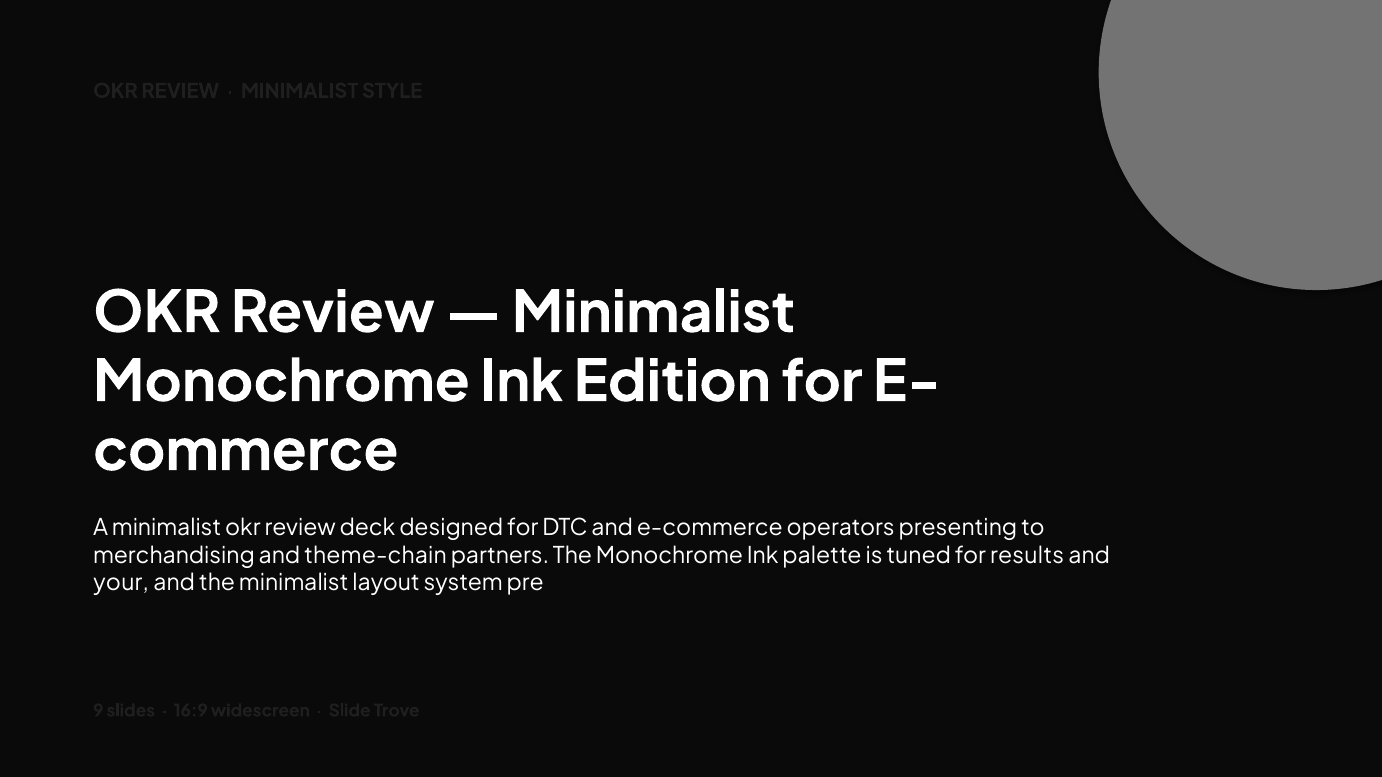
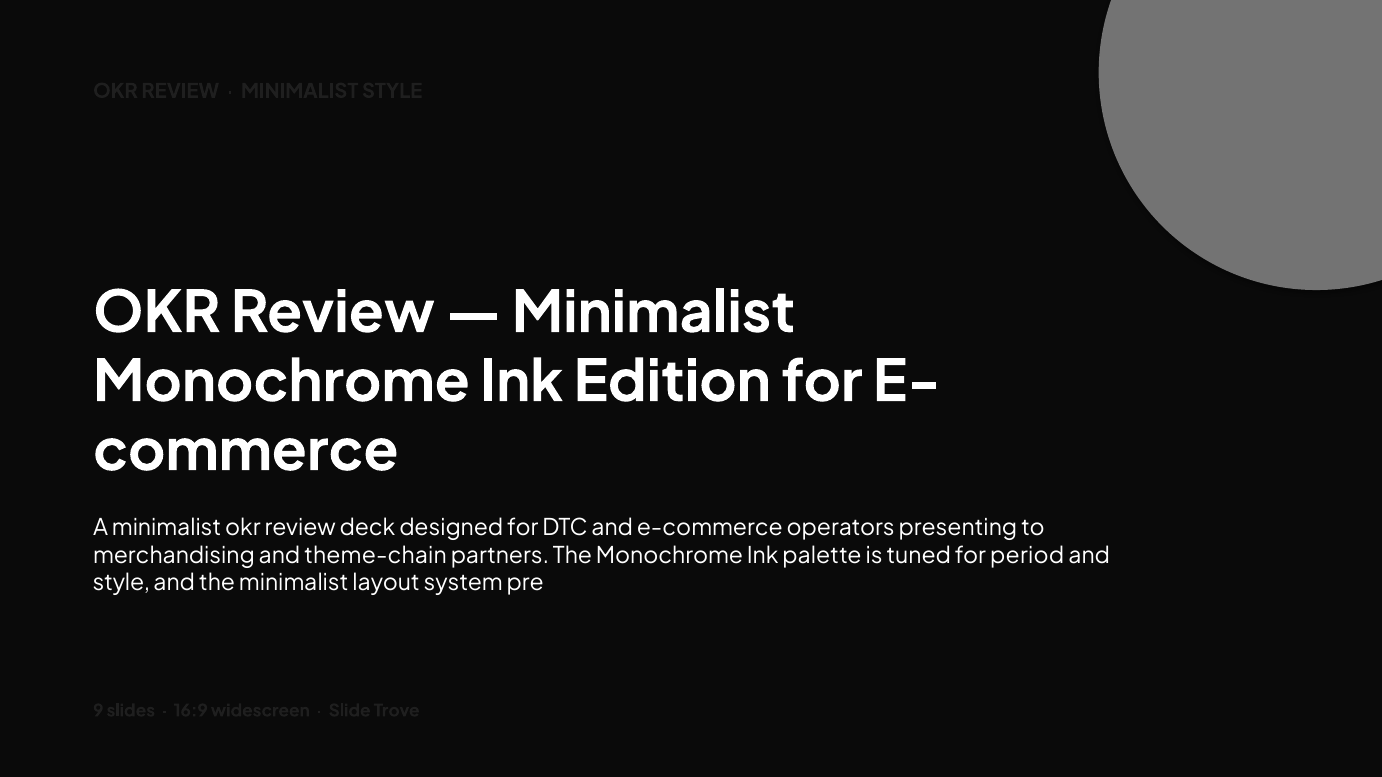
results: results -> period
your at (121, 584): your -> style
